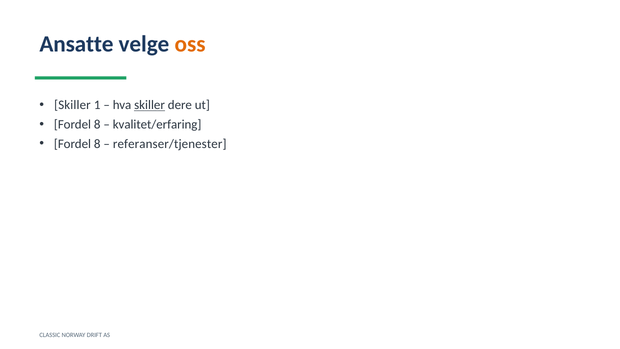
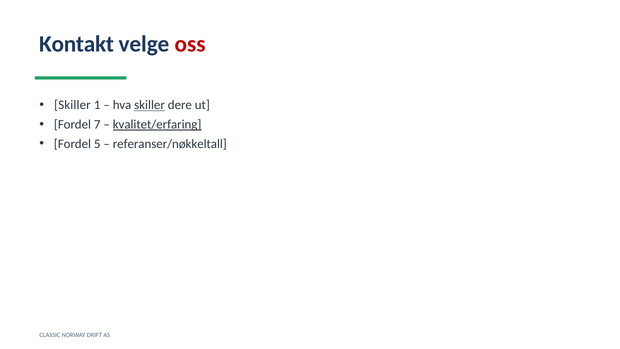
Ansatte: Ansatte -> Kontakt
oss colour: orange -> red
8 at (97, 124): 8 -> 7
kvalitet/erfaring underline: none -> present
8 at (97, 144): 8 -> 5
referanser/tjenester: referanser/tjenester -> referanser/nøkkeltall
